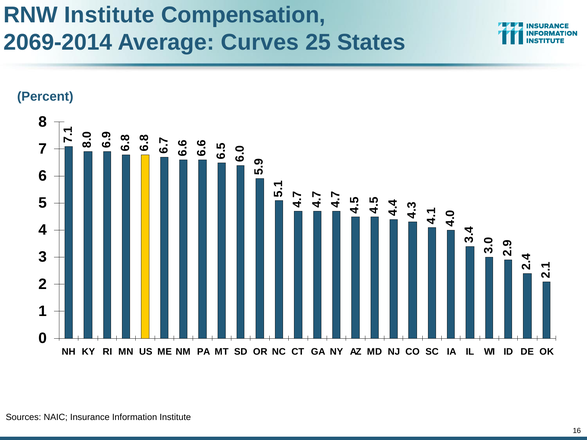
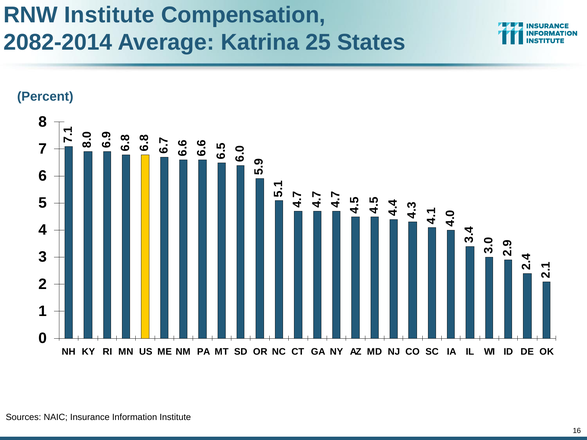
2069-2014: 2069-2014 -> 2082-2014
Curves: Curves -> Katrina
